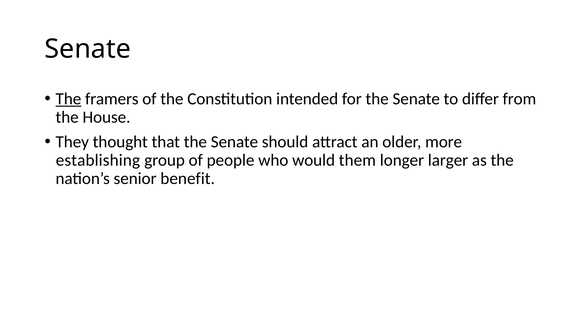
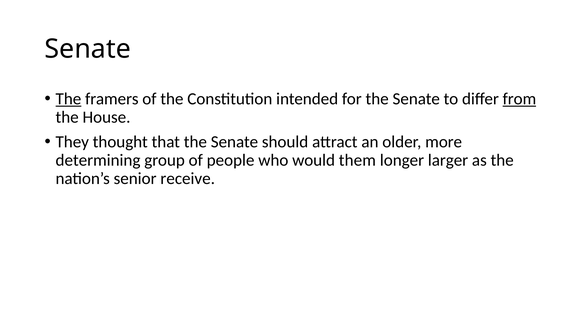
from underline: none -> present
establishing: establishing -> determining
benefit: benefit -> receive
